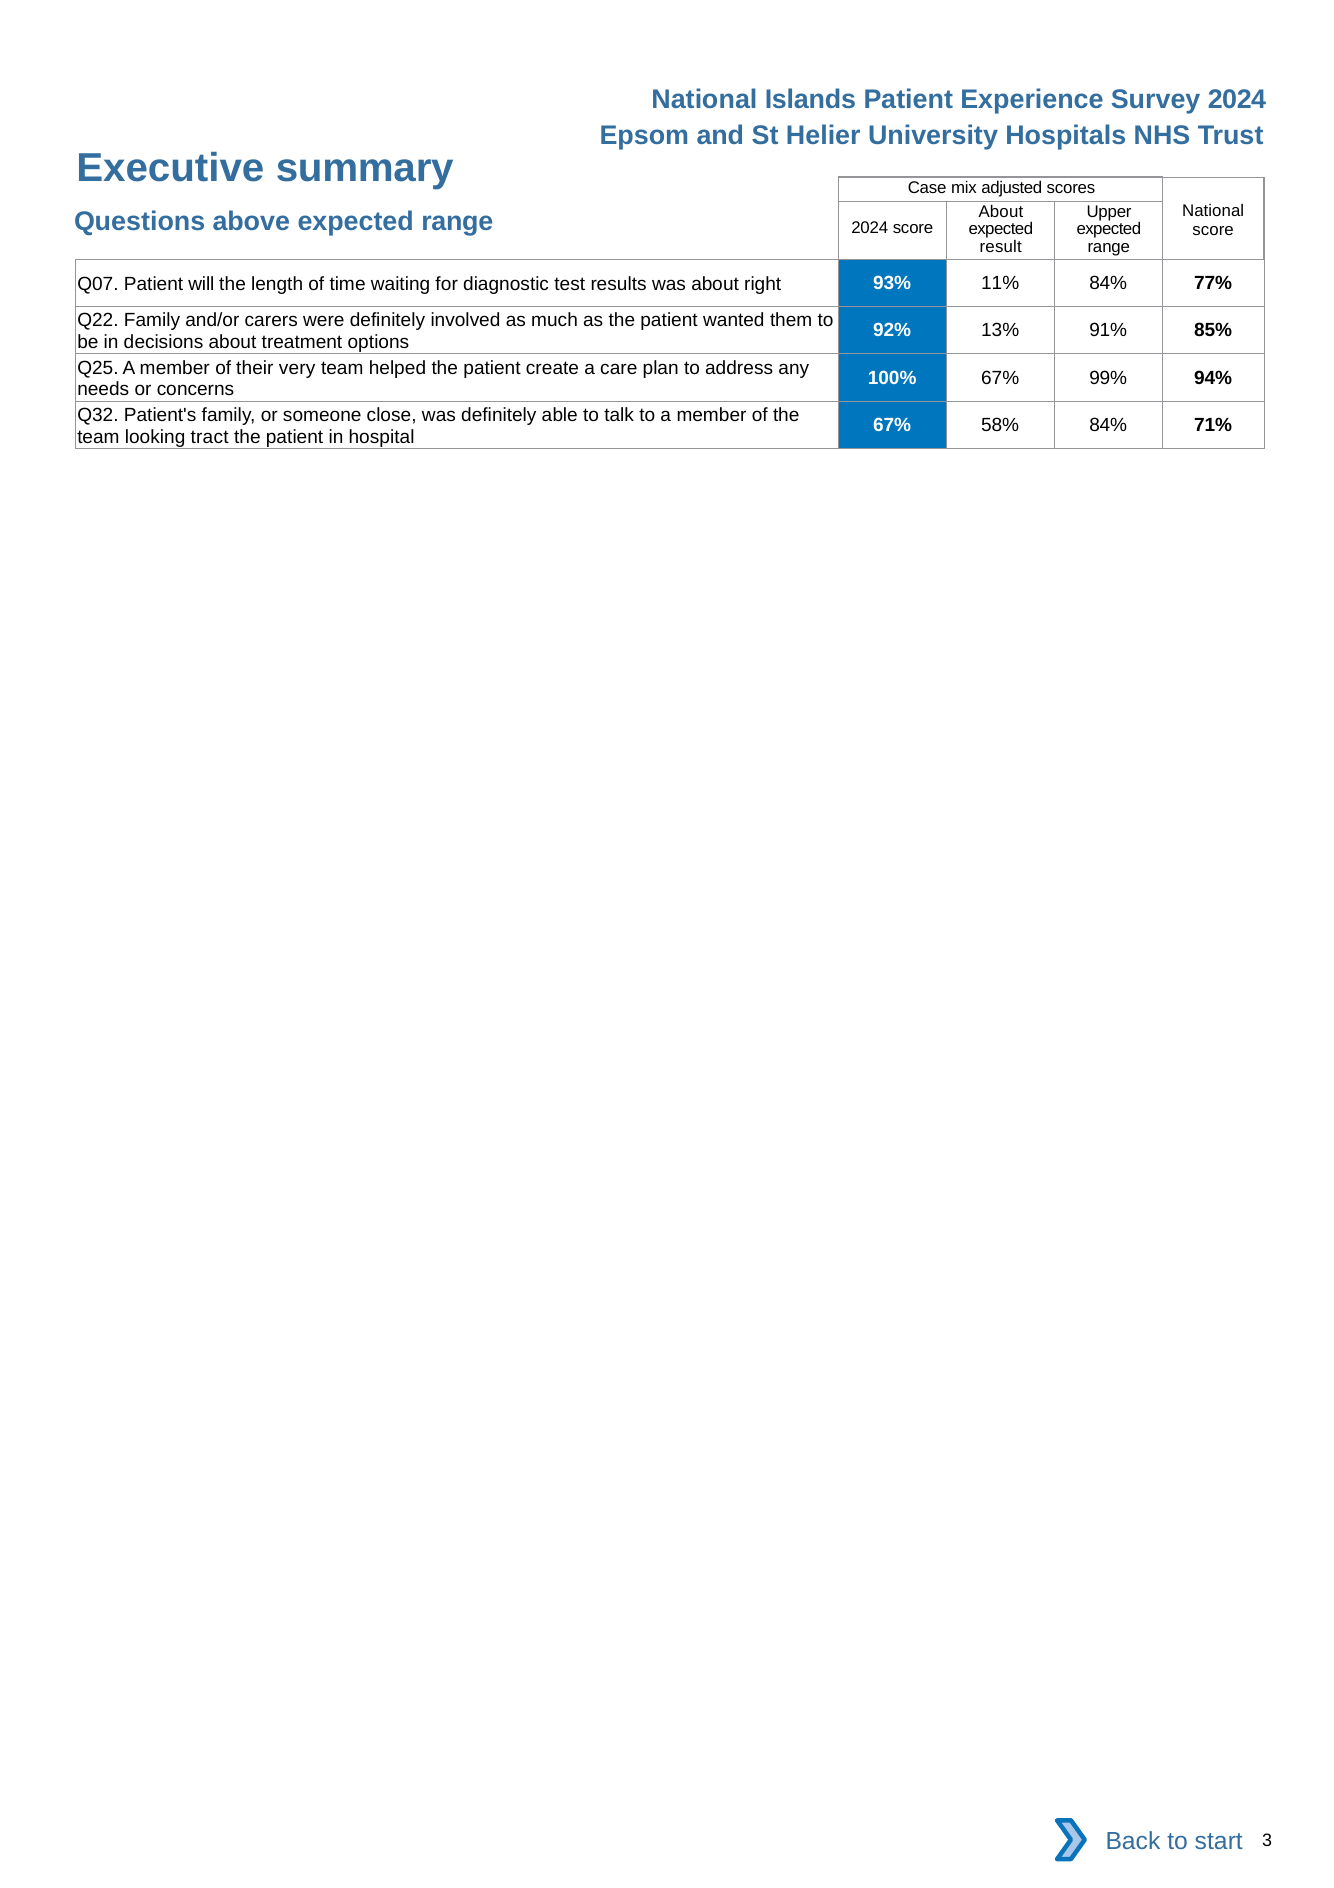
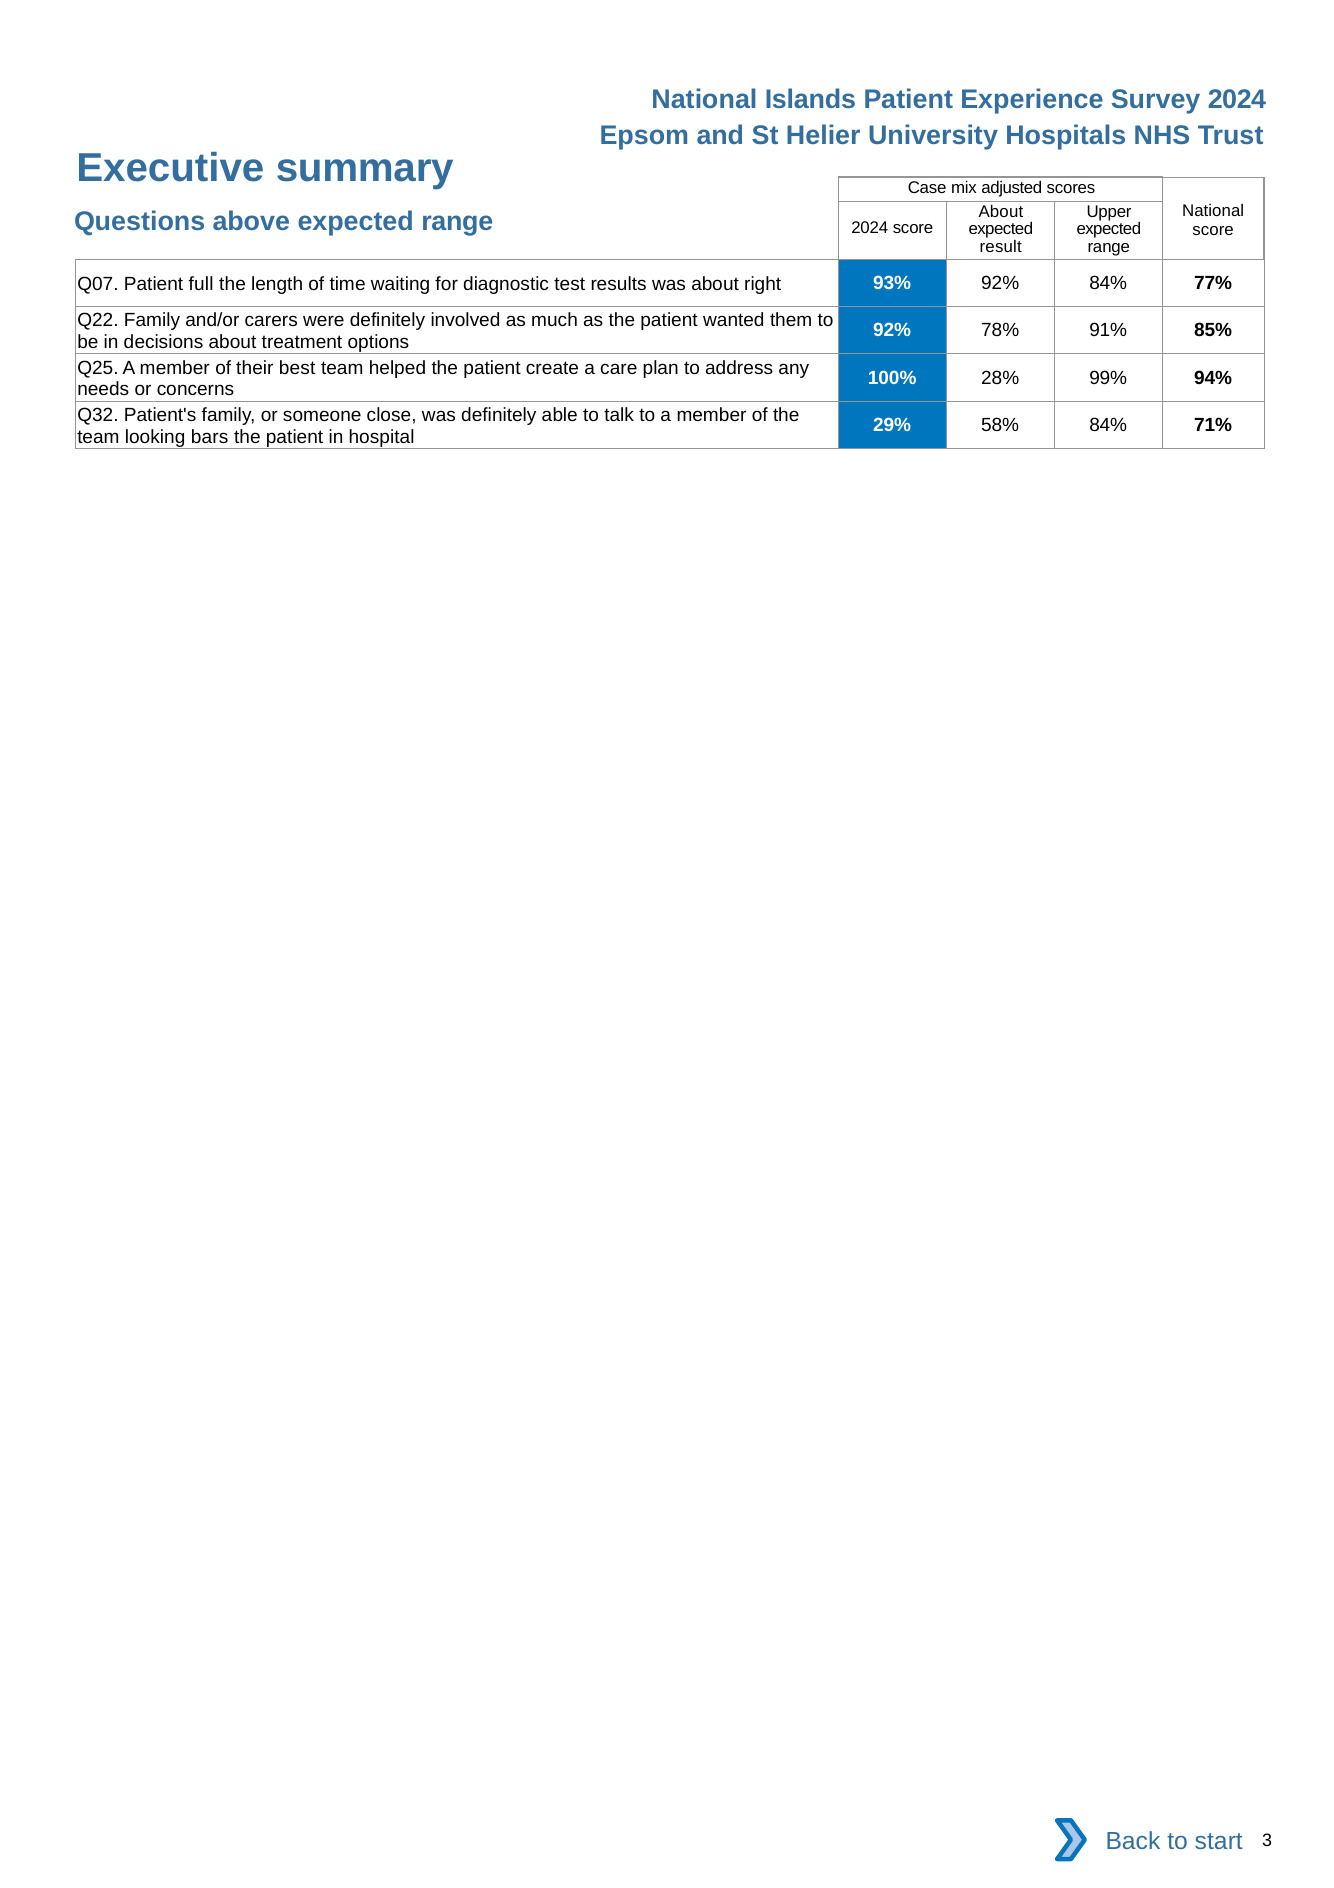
will: will -> full
93% 11%: 11% -> 92%
13%: 13% -> 78%
very: very -> best
100% 67%: 67% -> 28%
67% at (892, 425): 67% -> 29%
tract: tract -> bars
